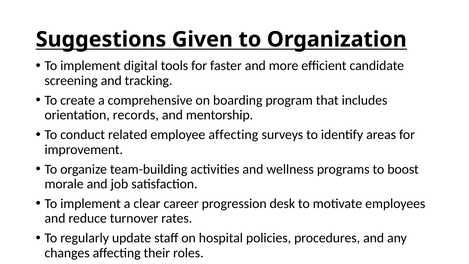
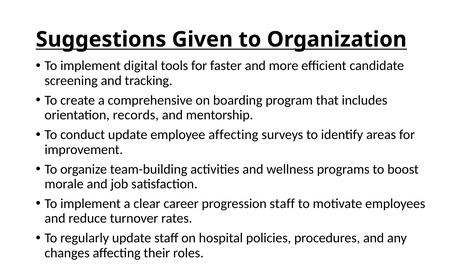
conduct related: related -> update
progression desk: desk -> staff
